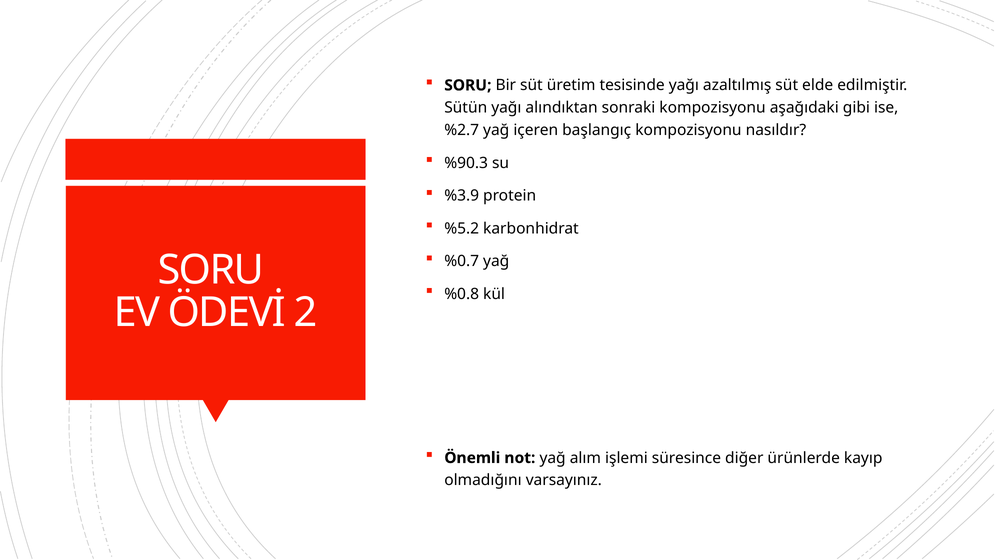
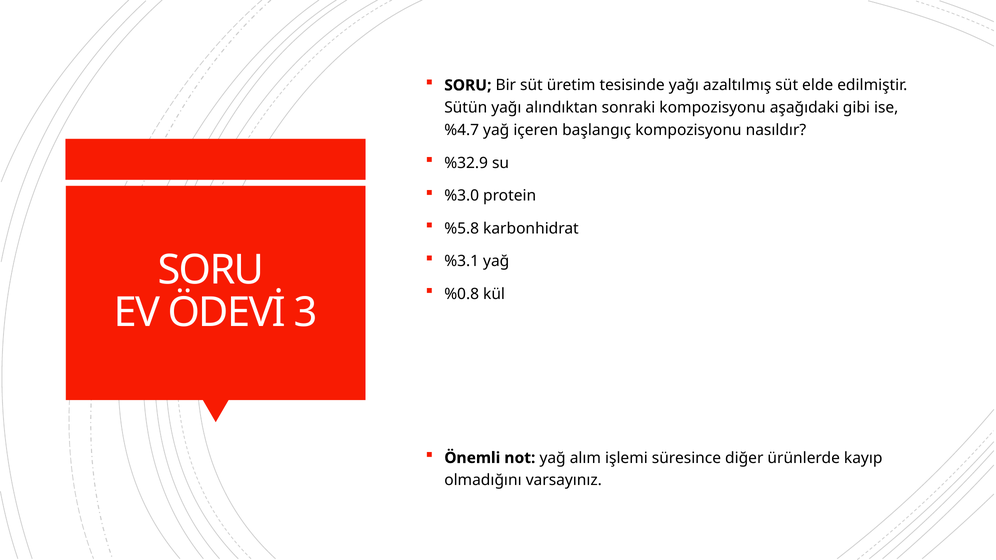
%2.7: %2.7 -> %4.7
%90.3: %90.3 -> %32.9
%3.9: %3.9 -> %3.0
%5.2: %5.2 -> %5.8
%0.7: %0.7 -> %3.1
2: 2 -> 3
